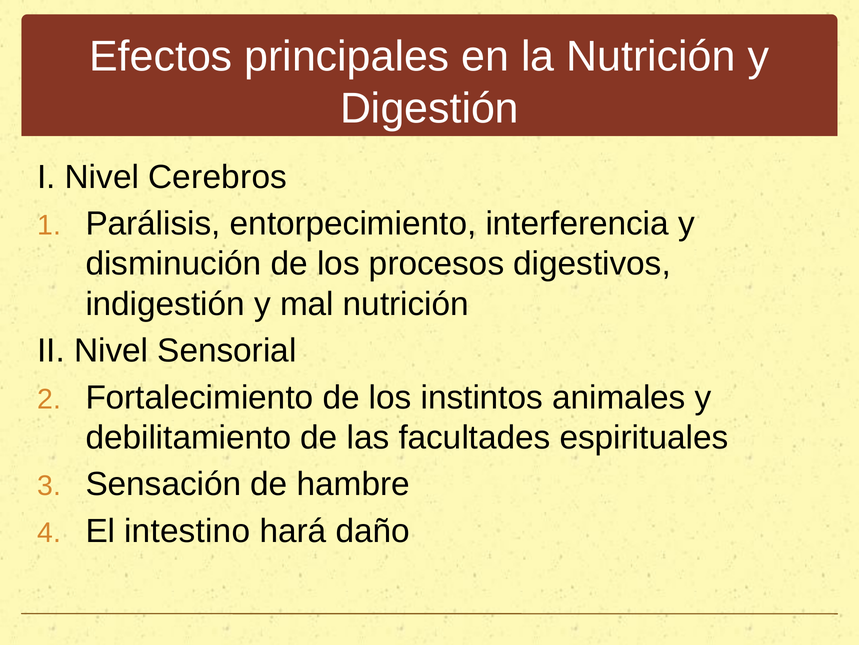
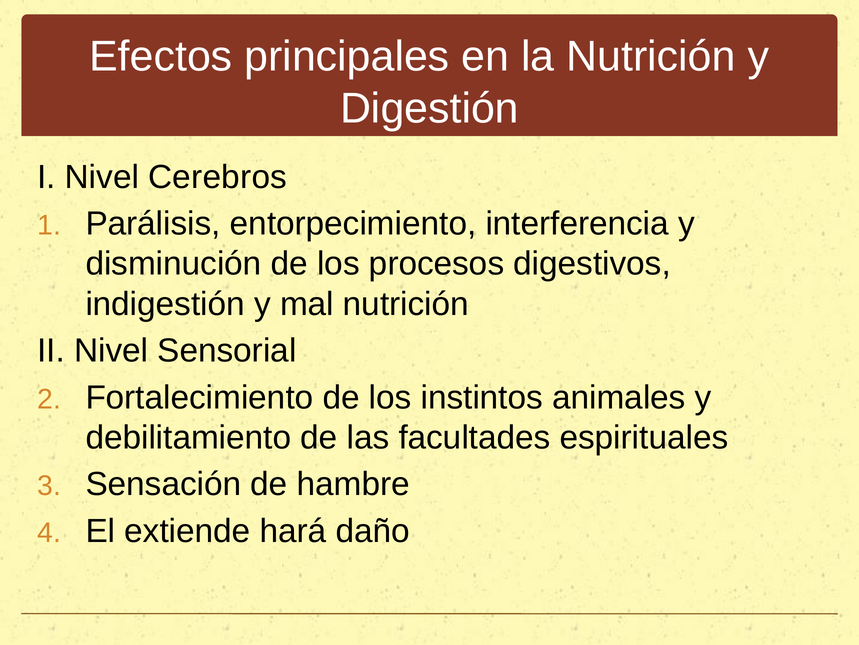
intestino: intestino -> extiende
